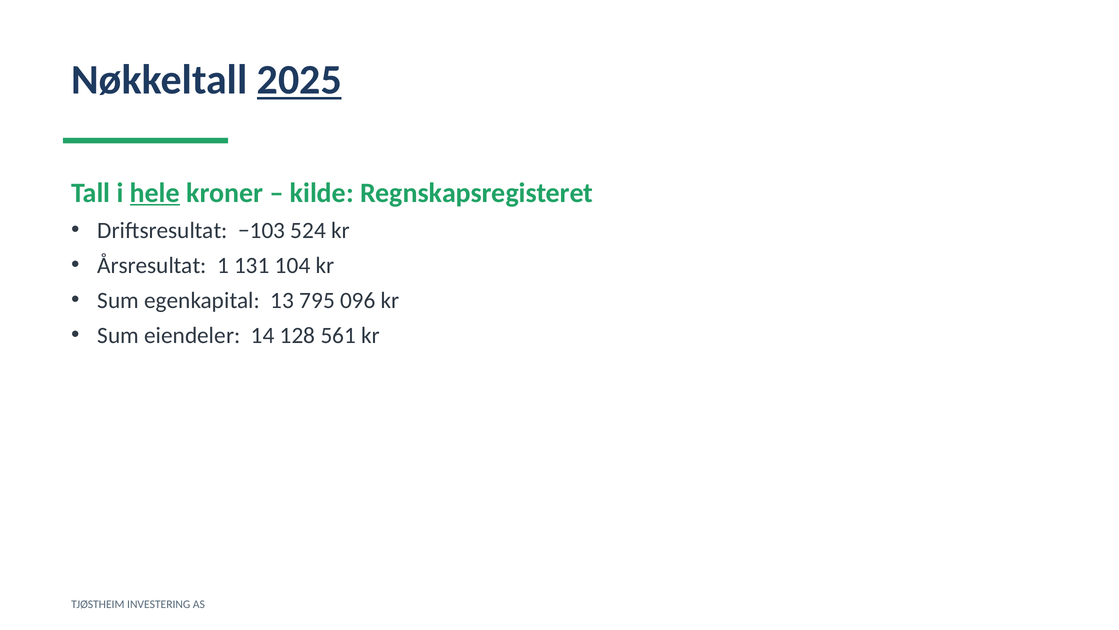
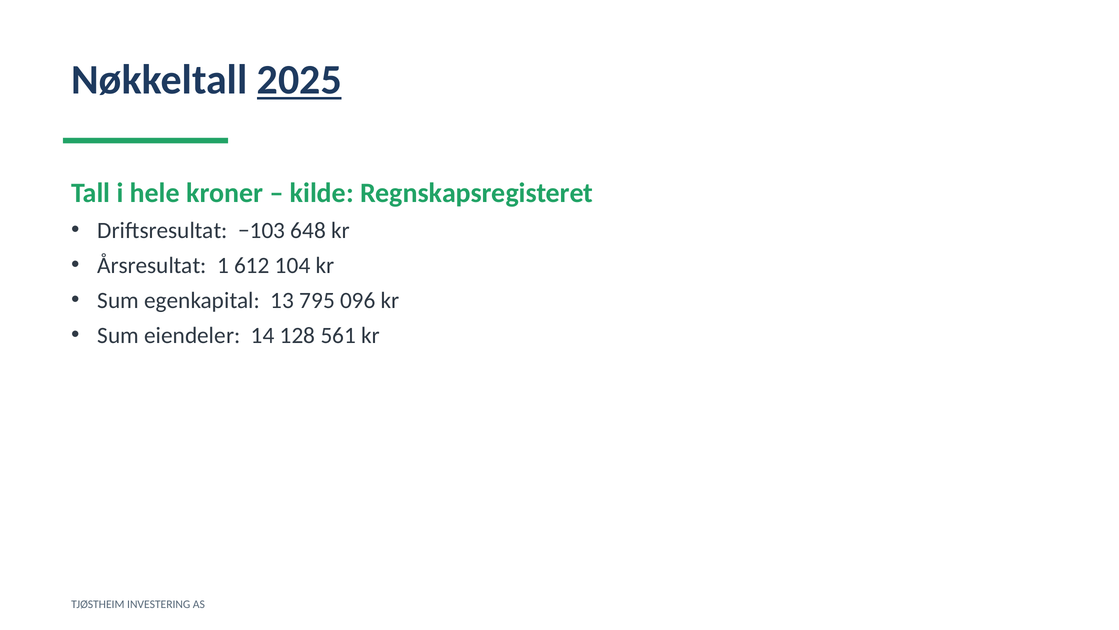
hele underline: present -> none
524: 524 -> 648
131: 131 -> 612
